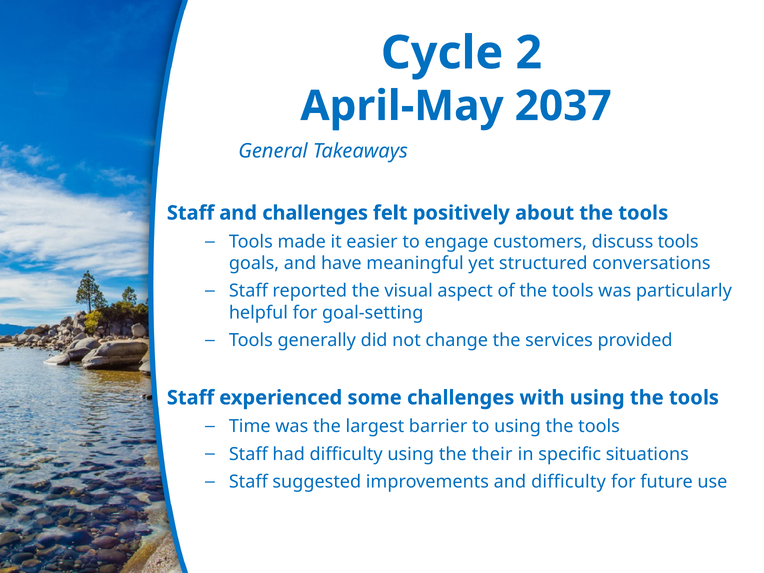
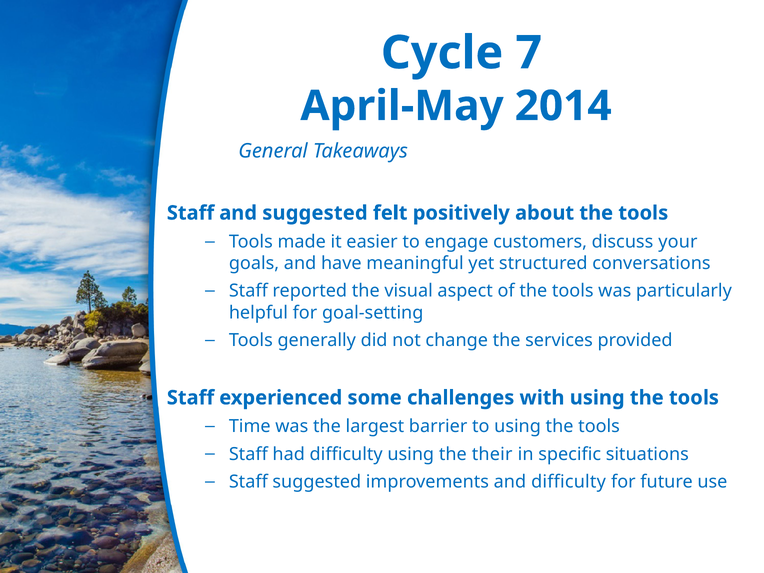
2: 2 -> 7
2037: 2037 -> 2014
and challenges: challenges -> suggested
discuss tools: tools -> your
